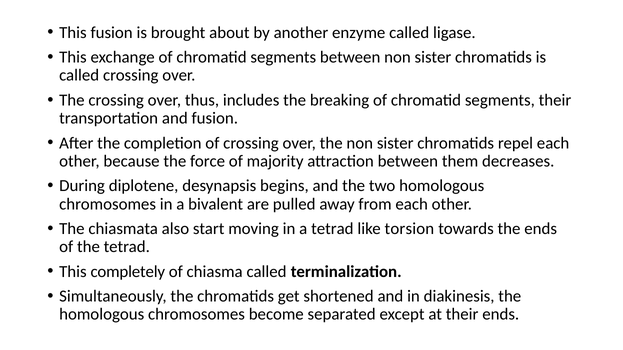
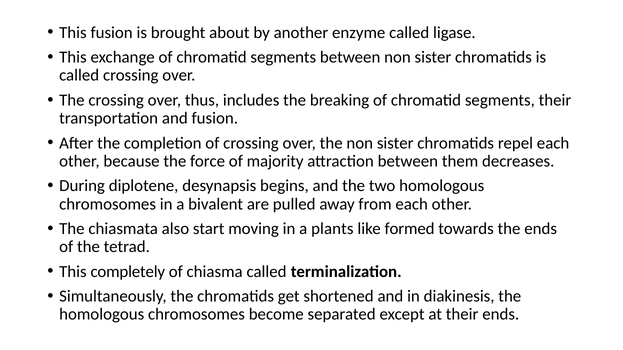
a tetrad: tetrad -> plants
torsion: torsion -> formed
